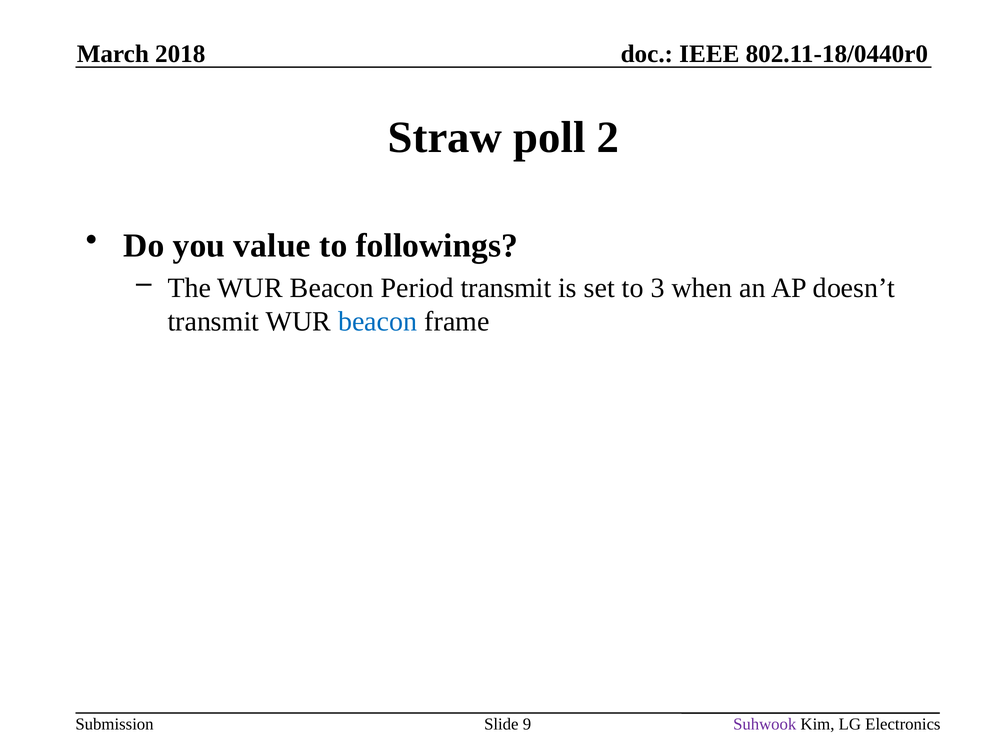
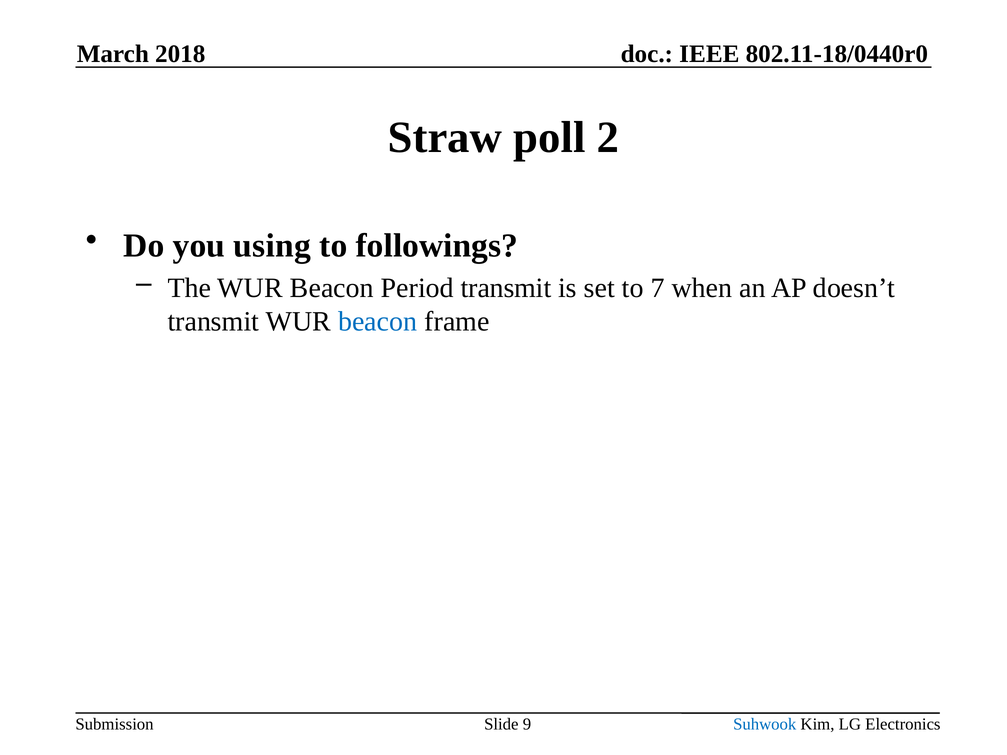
value: value -> using
3: 3 -> 7
Suhwook colour: purple -> blue
